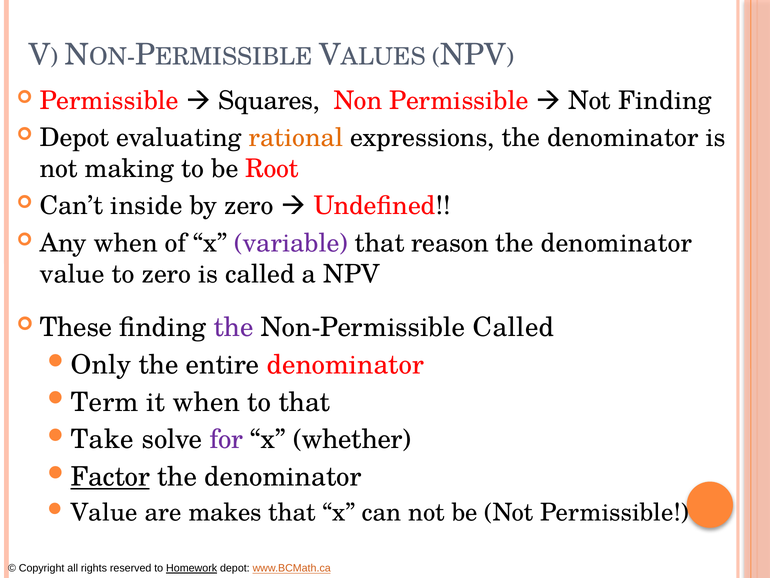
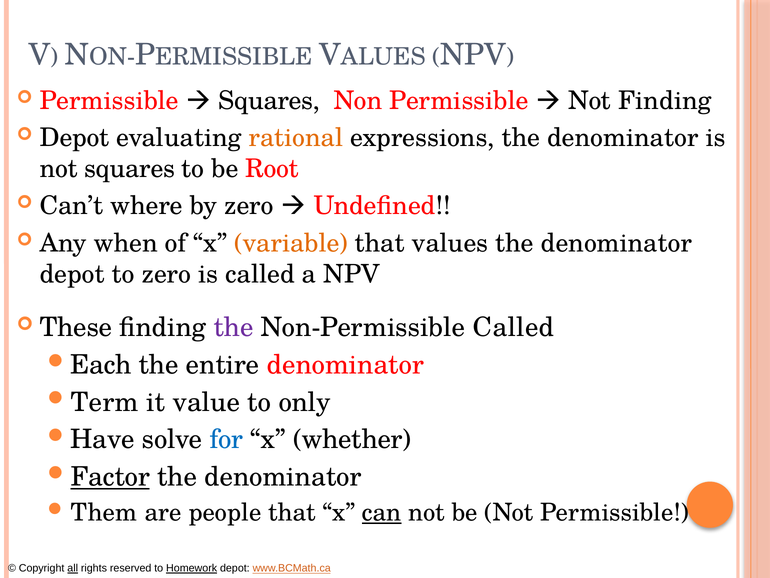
not making: making -> squares
inside: inside -> where
variable colour: purple -> orange
reason: reason -> values
value at (72, 274): value -> depot
Only: Only -> Each
it when: when -> value
to that: that -> only
Take: Take -> Have
for colour: purple -> blue
Value at (104, 512): Value -> Them
makes: makes -> people
can underline: none -> present
all underline: none -> present
